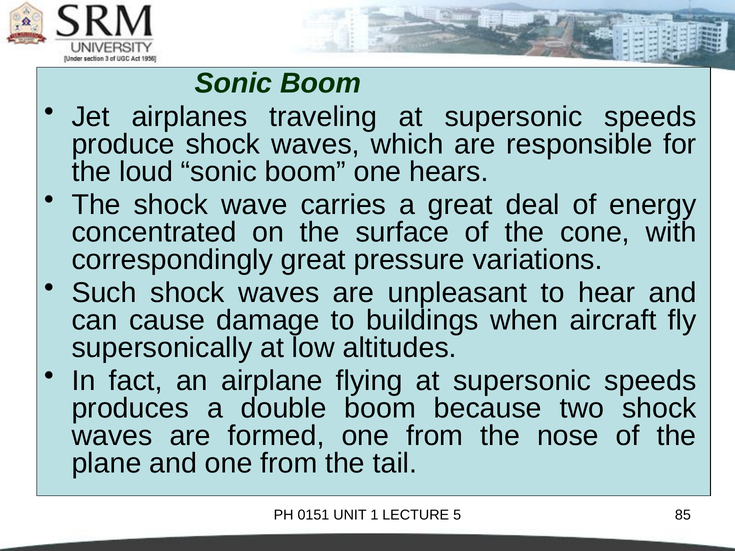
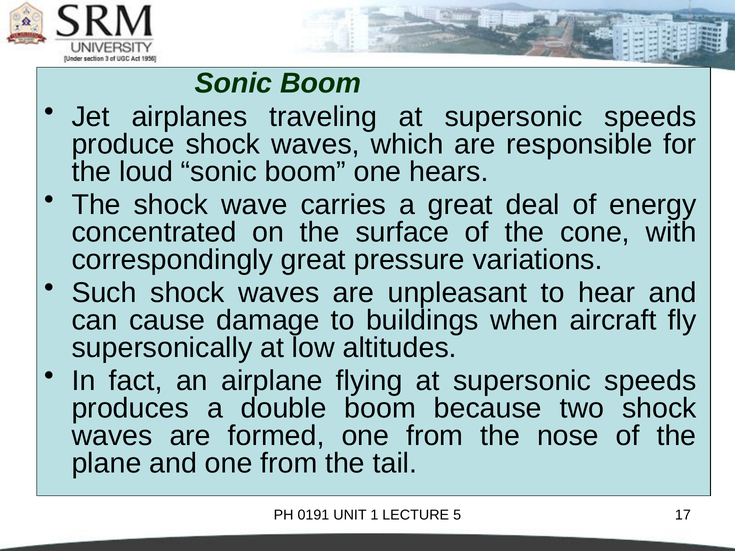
0151: 0151 -> 0191
85: 85 -> 17
